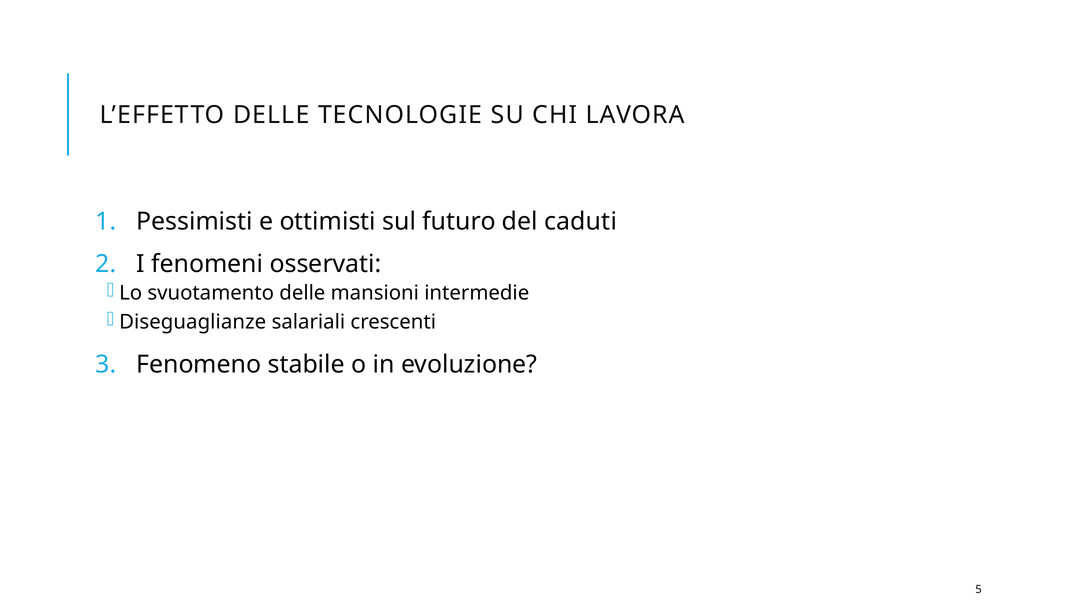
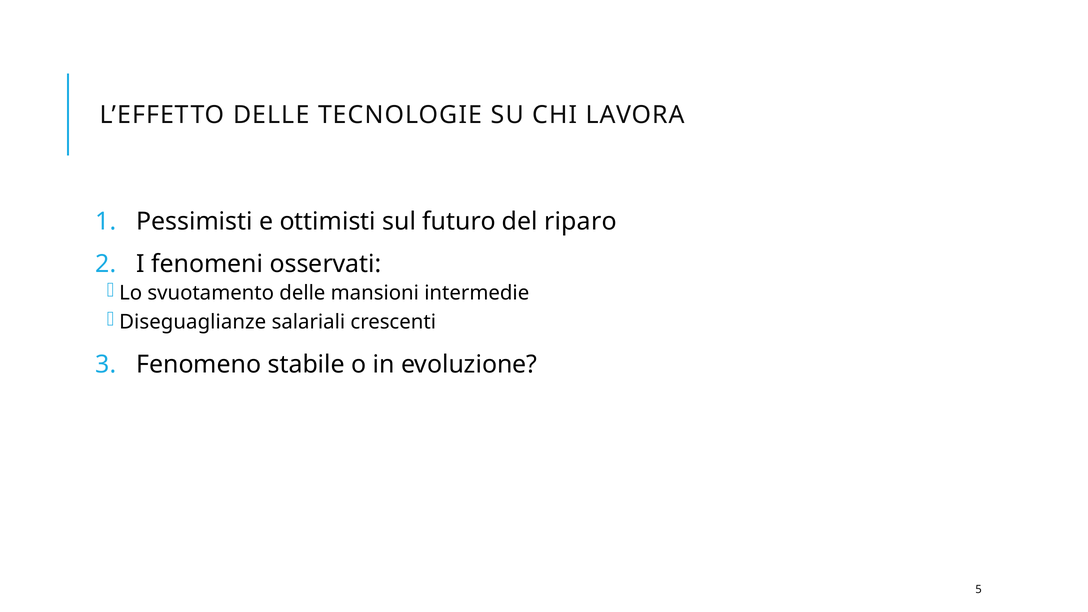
caduti: caduti -> riparo
